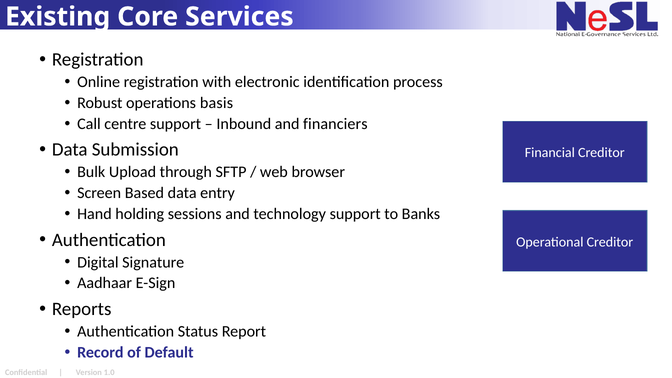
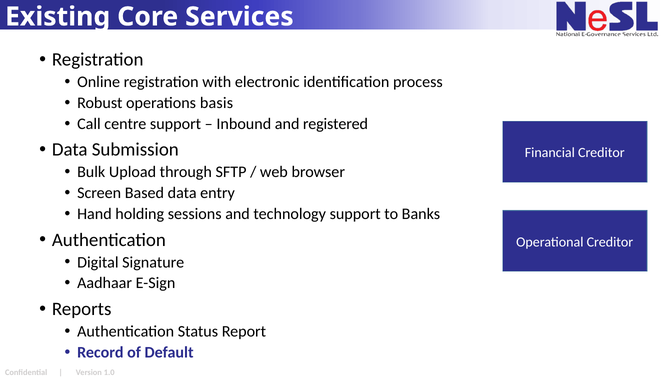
financiers: financiers -> registered
